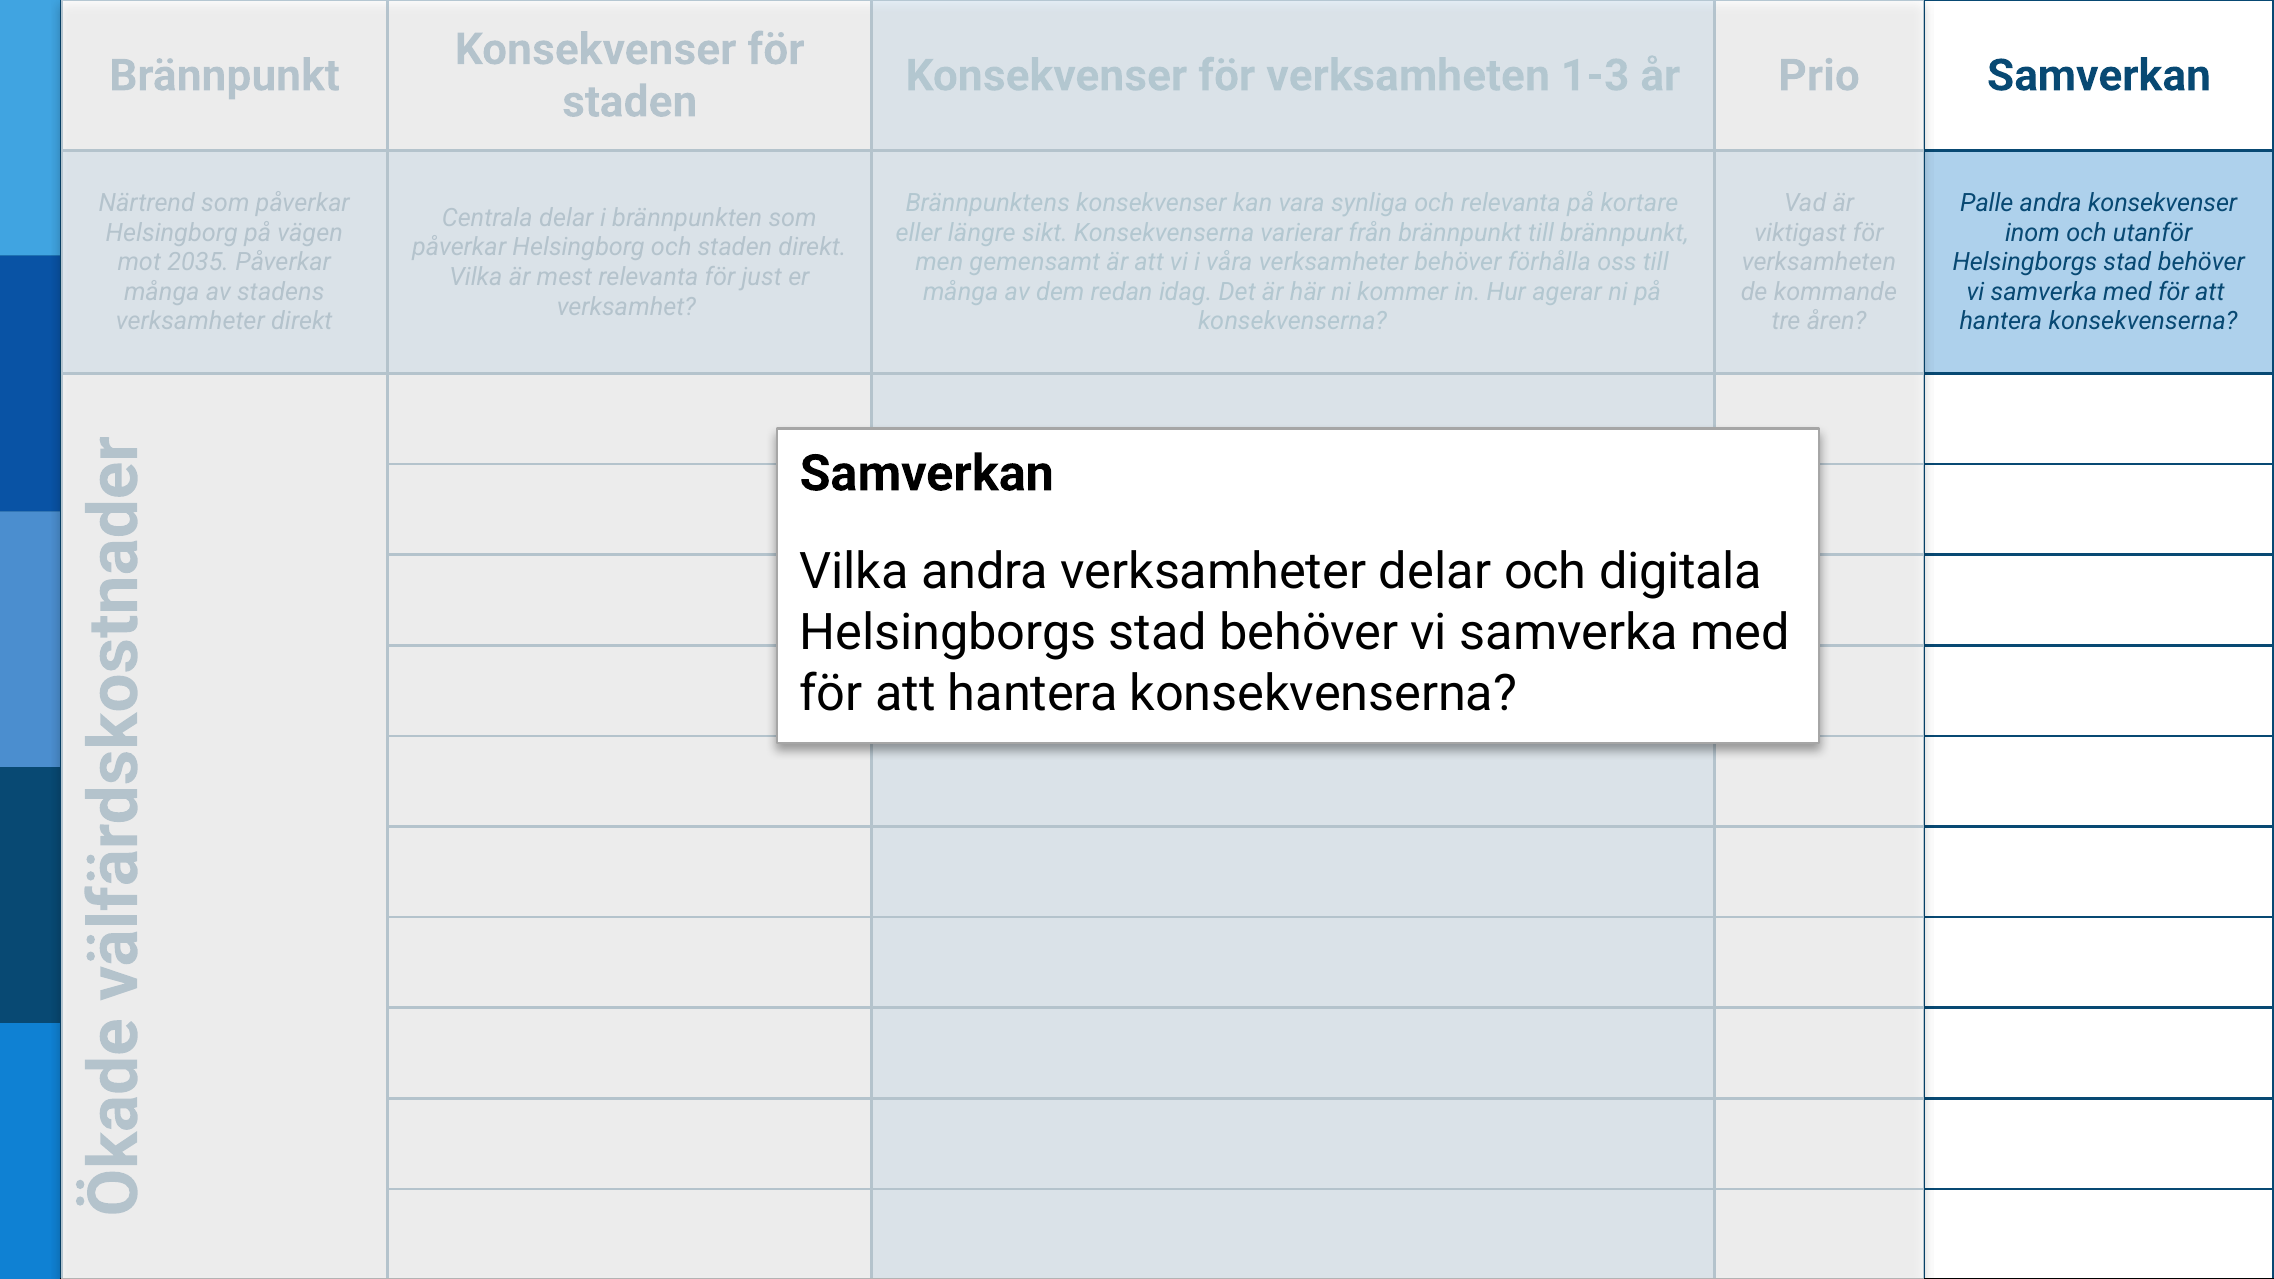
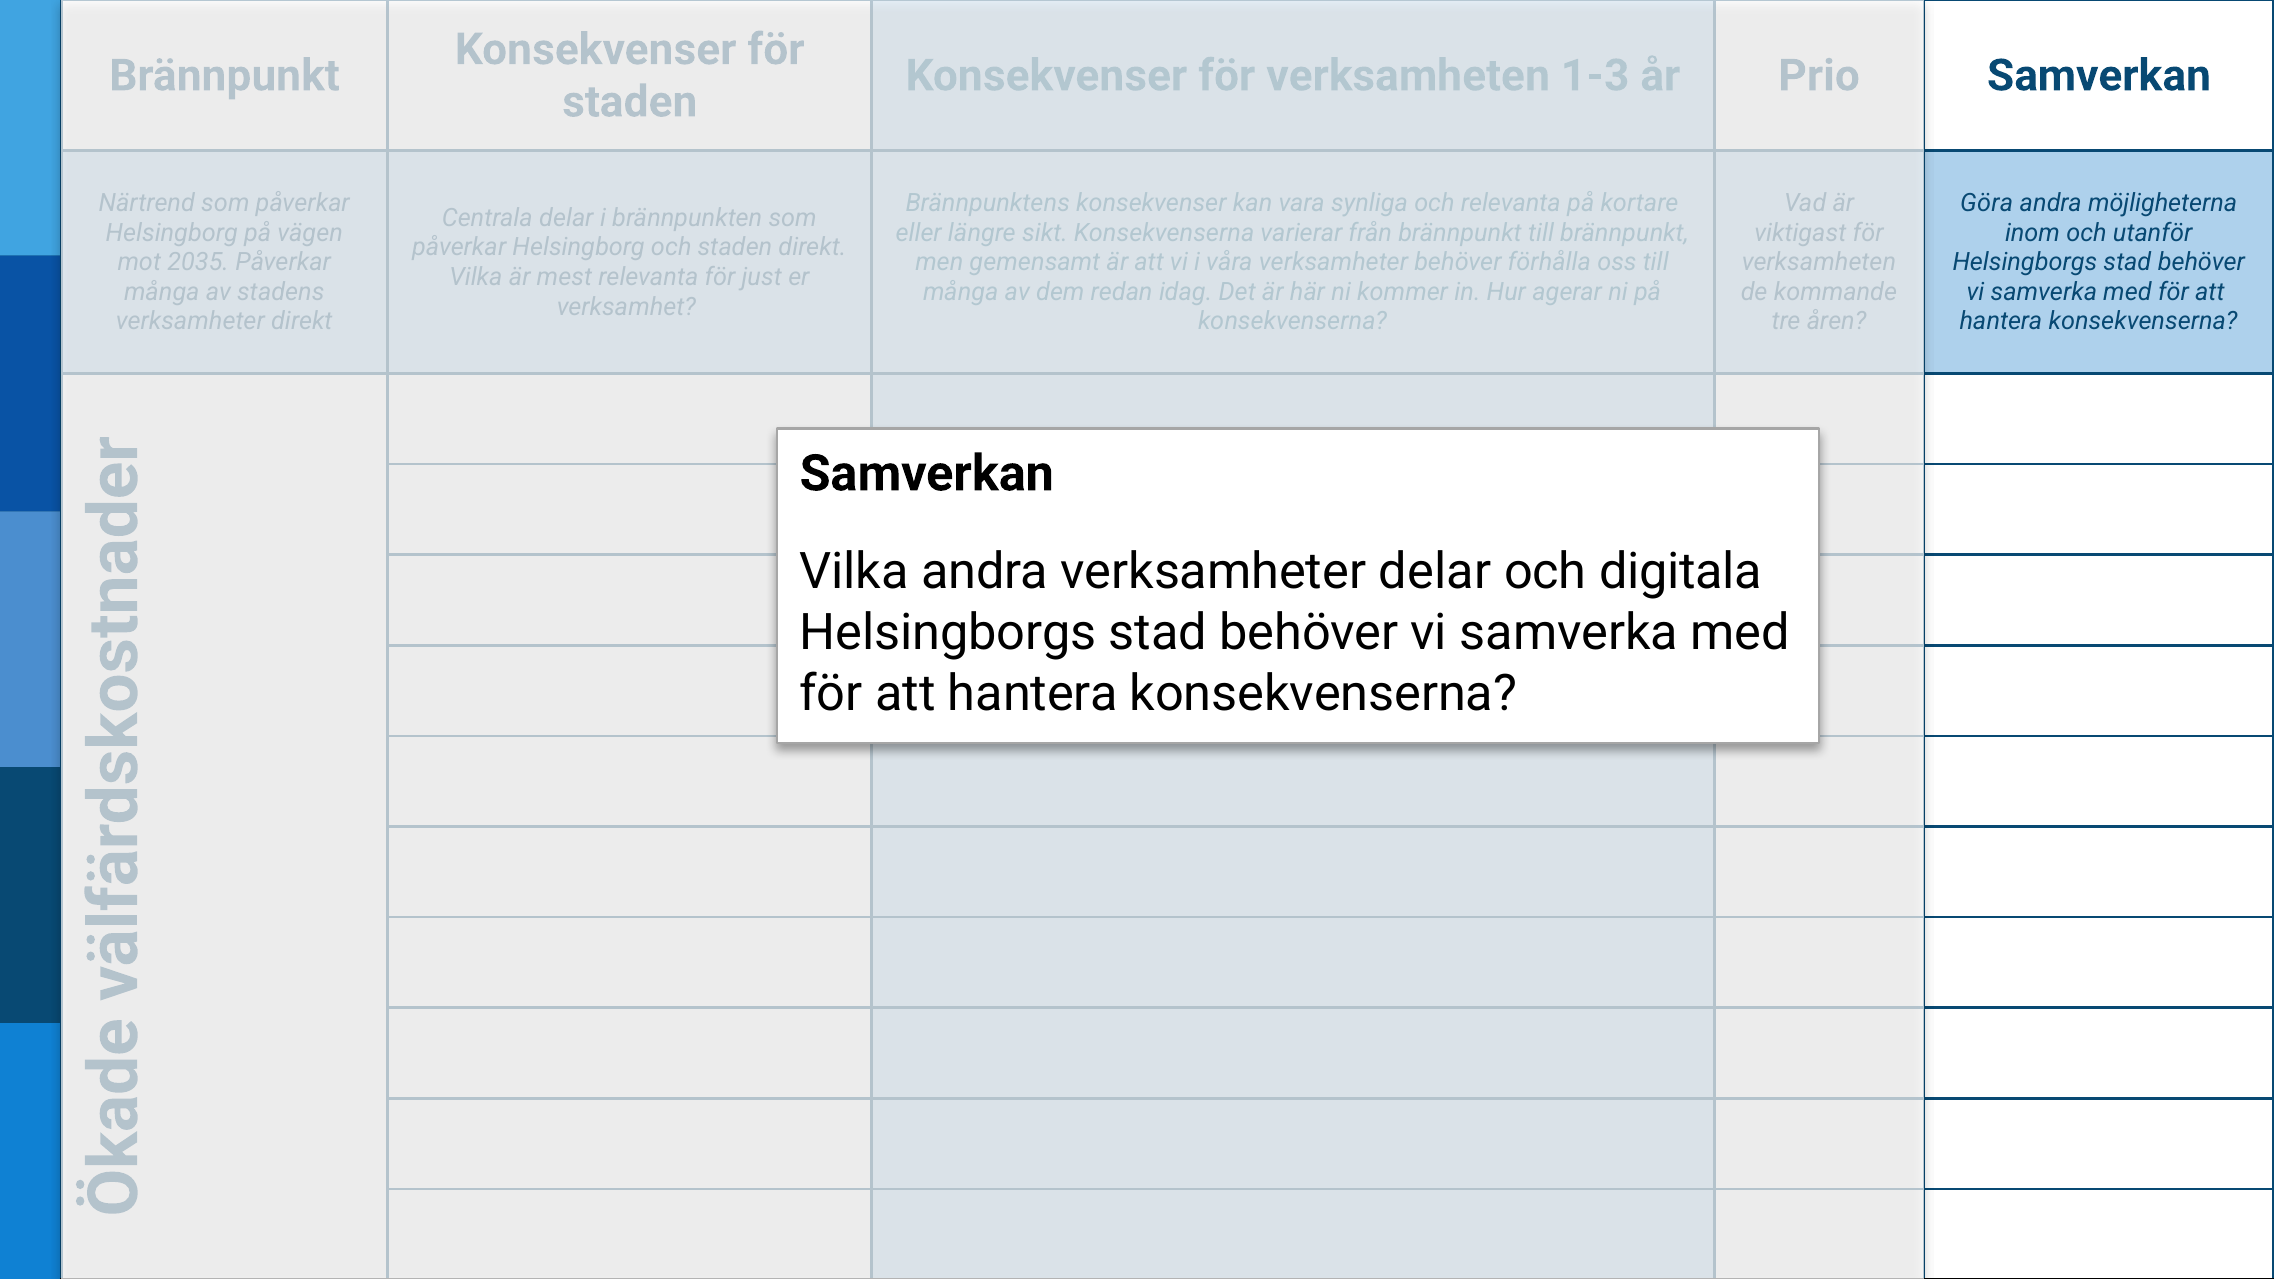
Palle: Palle -> Göra
andra konsekvenser: konsekvenser -> möjligheterna
